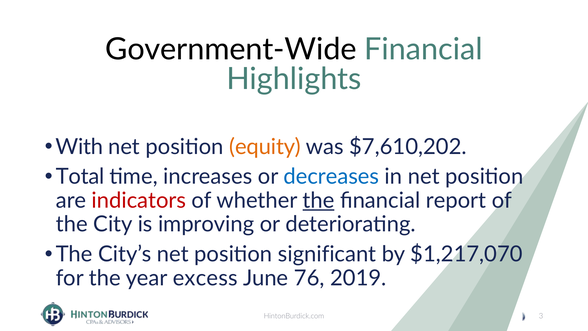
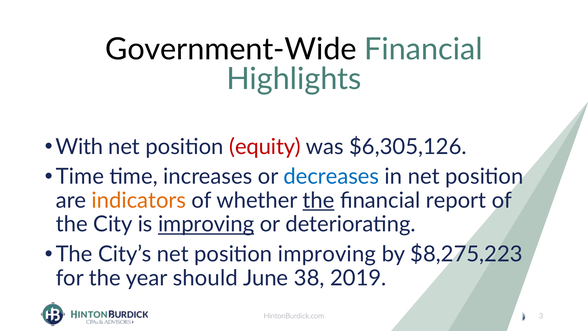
equity colour: orange -> red
$7,610,202: $7,610,202 -> $6,305,126
Total at (80, 177): Total -> Time
indicators colour: red -> orange
improving at (206, 224) underline: none -> present
position significant: significant -> improving
$1,217,070: $1,217,070 -> $8,275,223
excess: excess -> should
76: 76 -> 38
